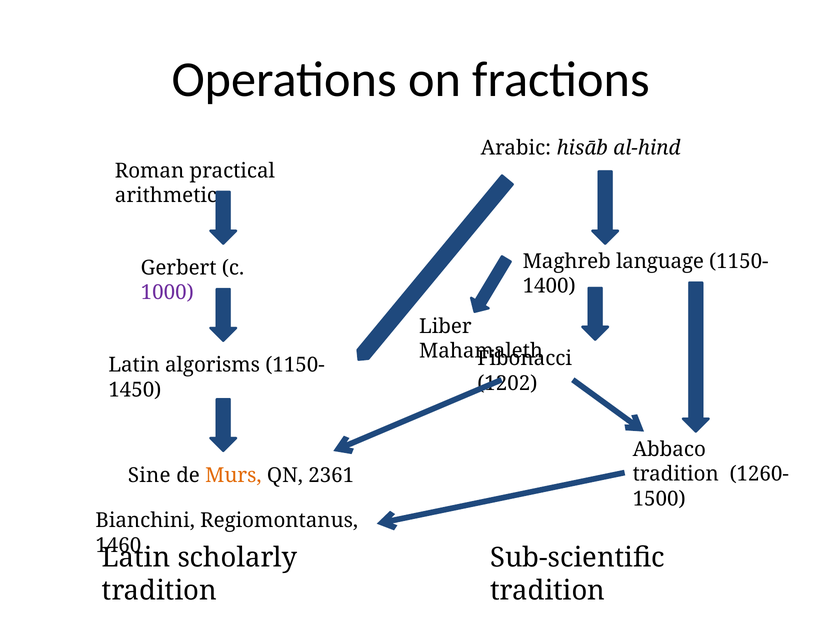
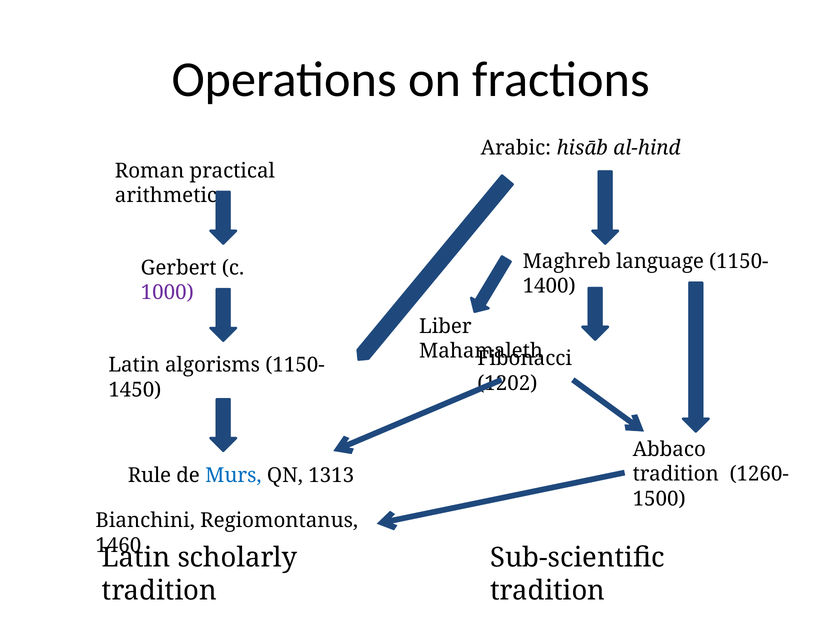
Sine: Sine -> Rule
Murs colour: orange -> blue
2361: 2361 -> 1313
